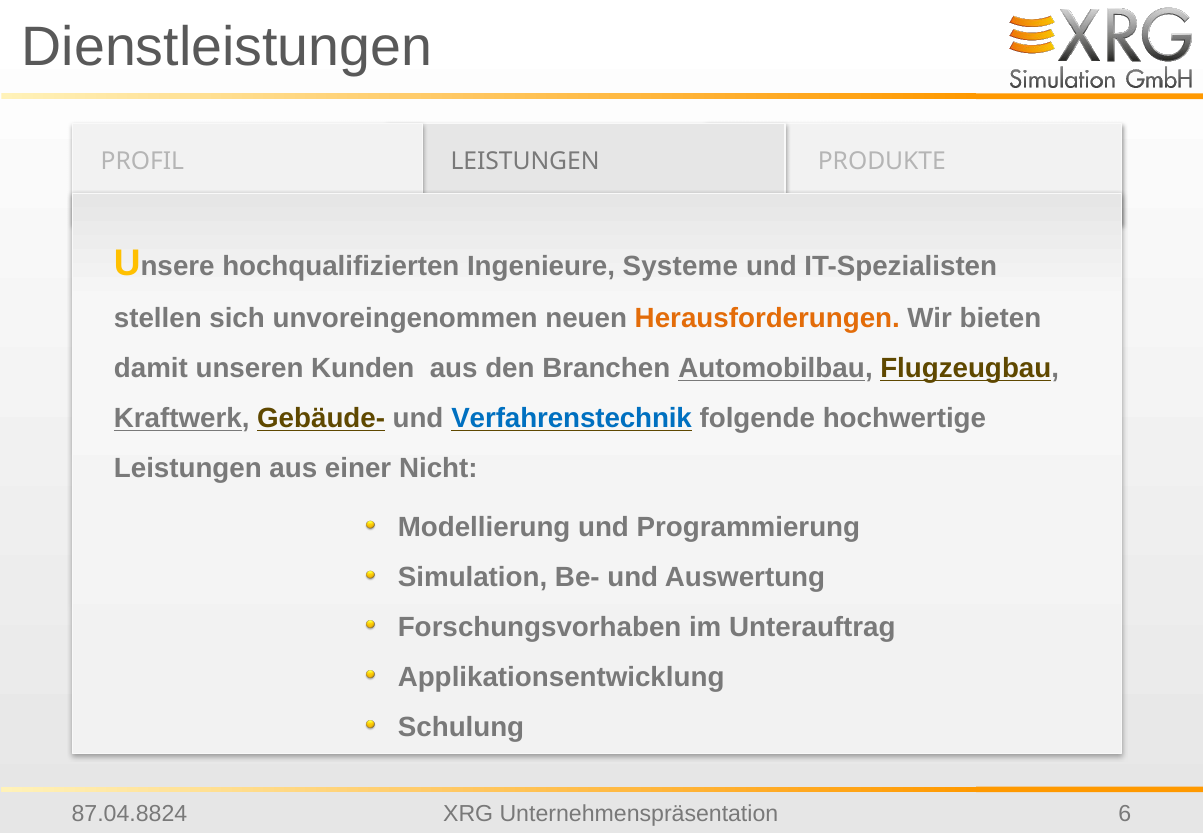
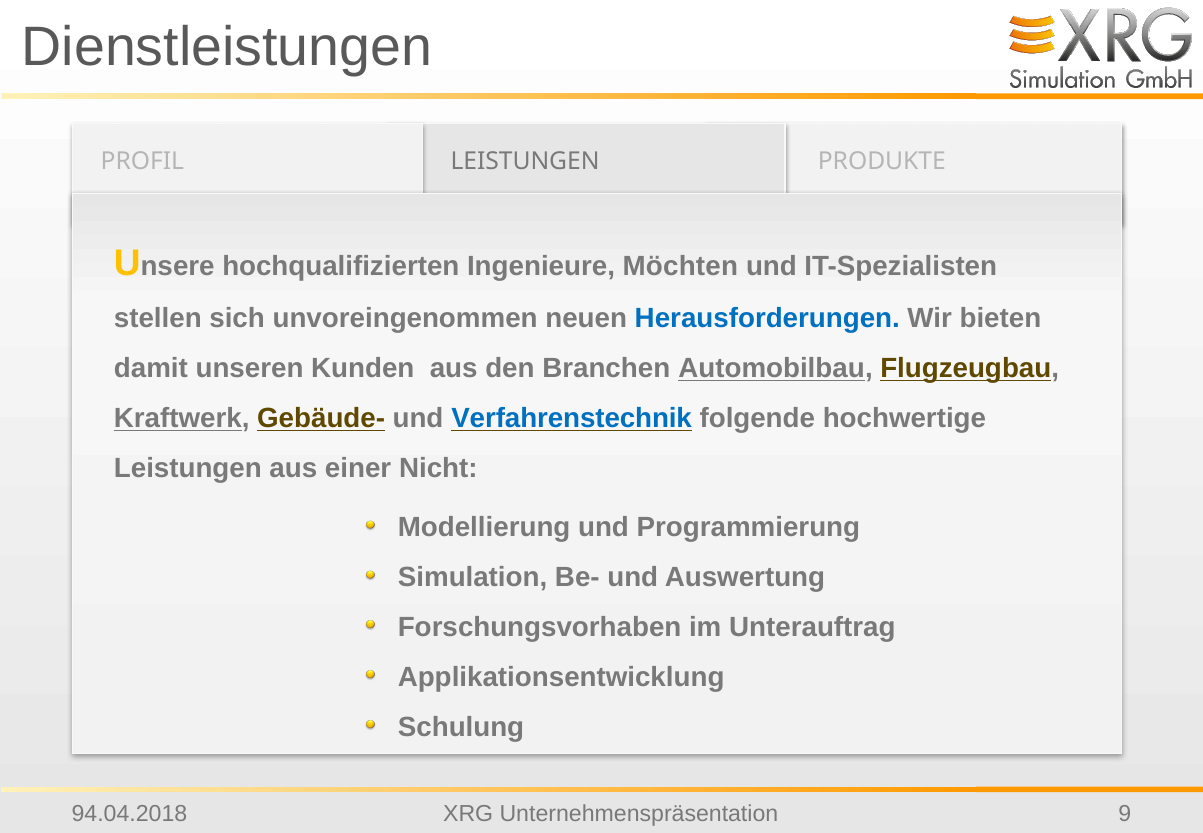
Systeme: Systeme -> Möchten
Herausforderungen colour: orange -> blue
87.04.8824: 87.04.8824 -> 94.04.2018
6: 6 -> 9
